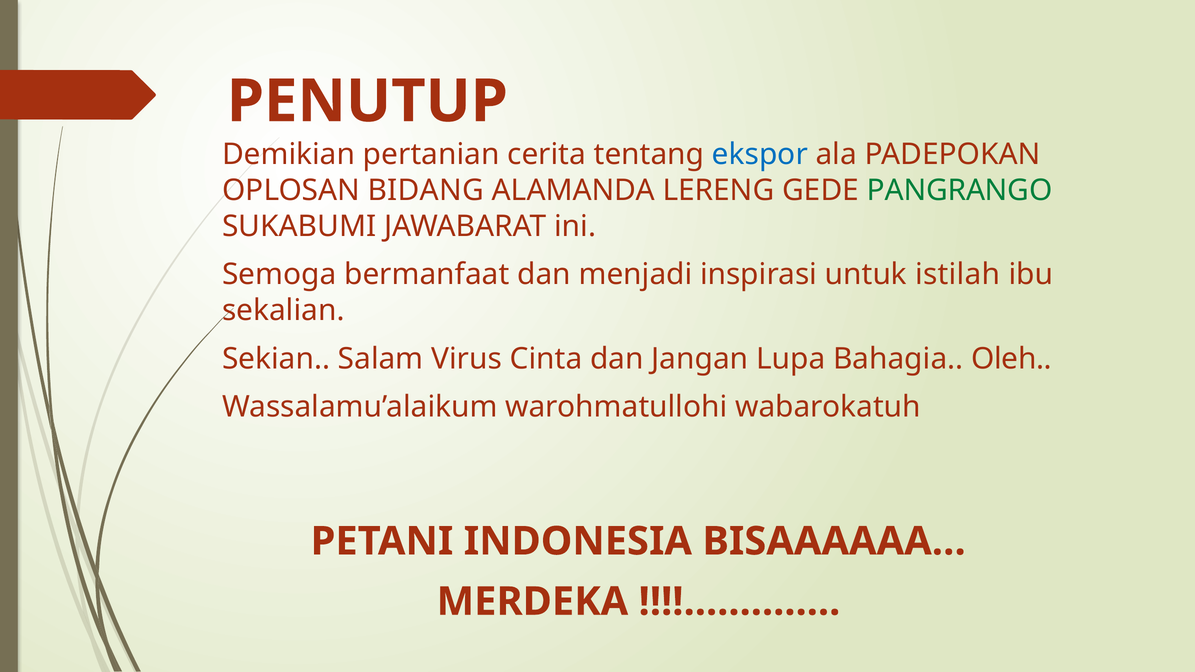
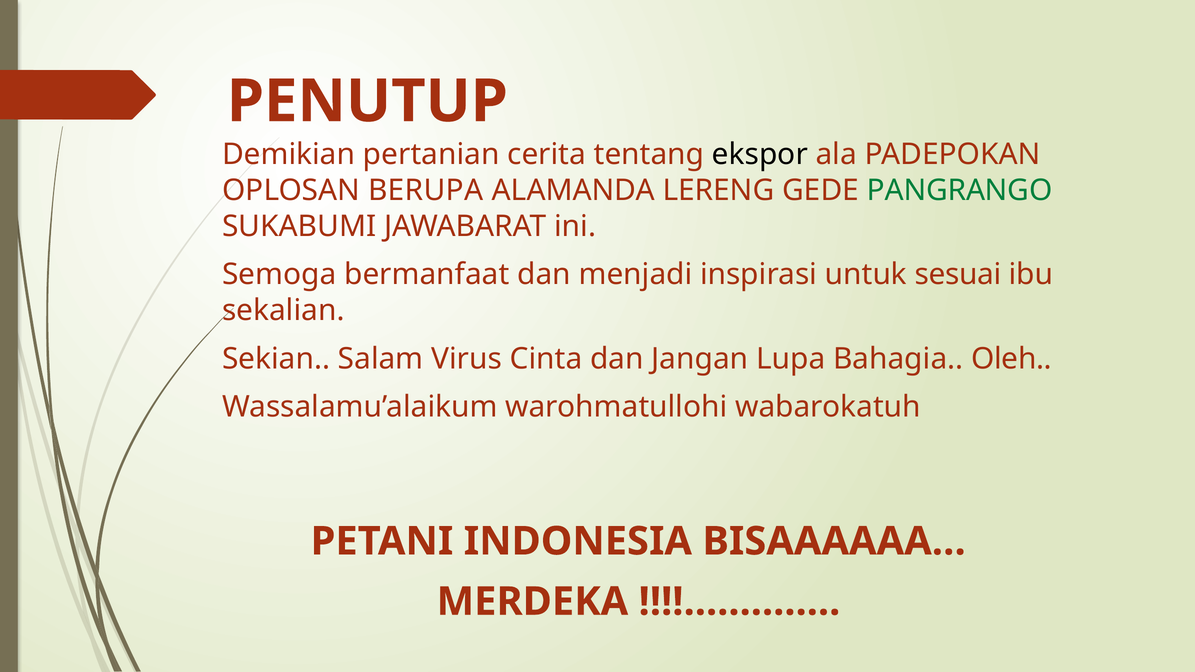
ekspor colour: blue -> black
BIDANG: BIDANG -> BERUPA
istilah: istilah -> sesuai
